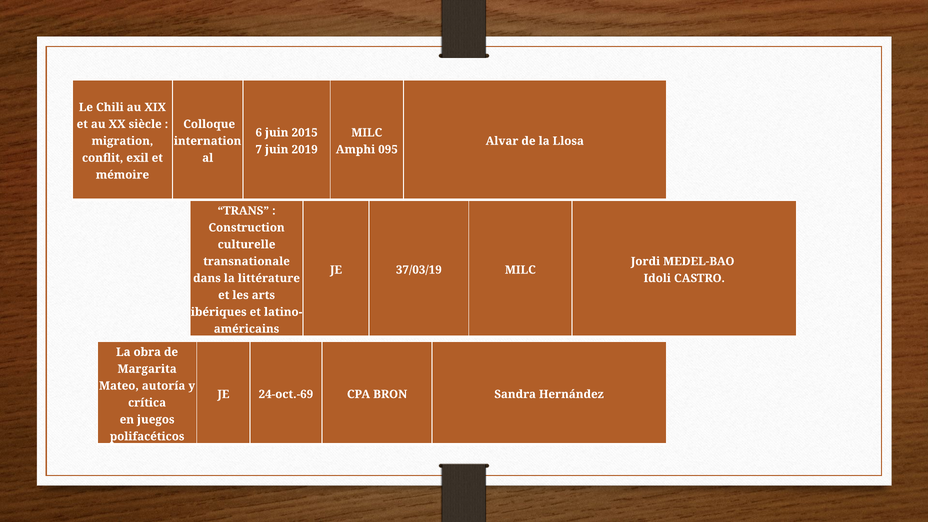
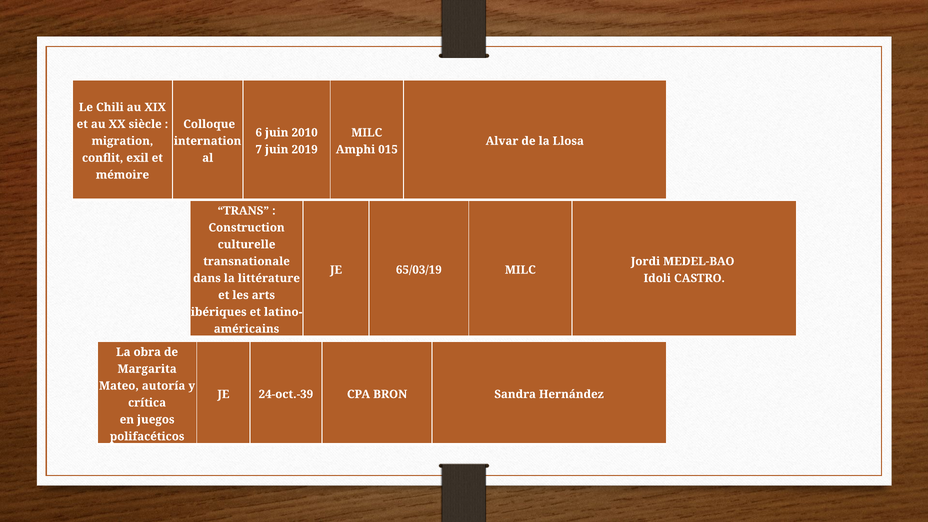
2015: 2015 -> 2010
095: 095 -> 015
37/03/19: 37/03/19 -> 65/03/19
24-oct.-69: 24-oct.-69 -> 24-oct.-39
